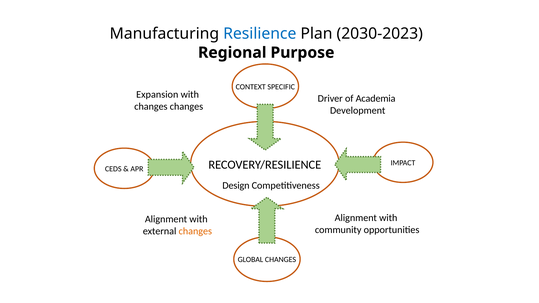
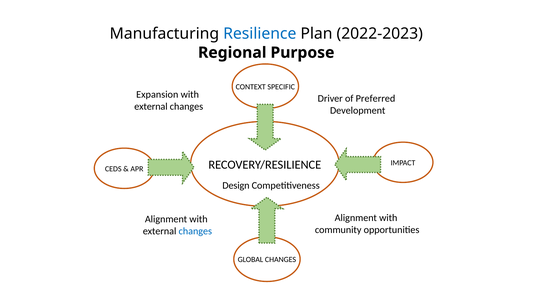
2030-2023: 2030-2023 -> 2022-2023
Academia: Academia -> Preferred
changes at (151, 107): changes -> external
changes at (195, 231) colour: orange -> blue
